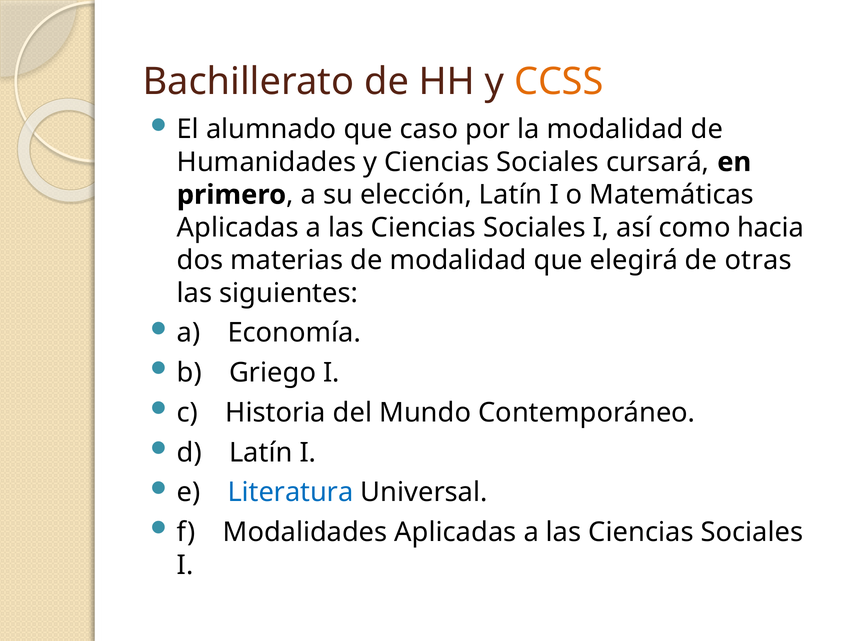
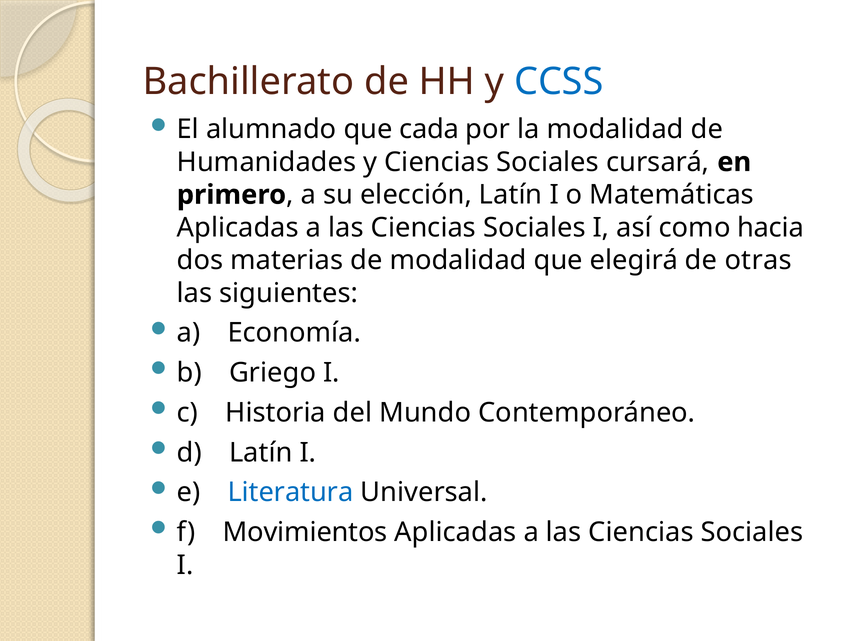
CCSS colour: orange -> blue
caso: caso -> cada
Modalidades: Modalidades -> Movimientos
